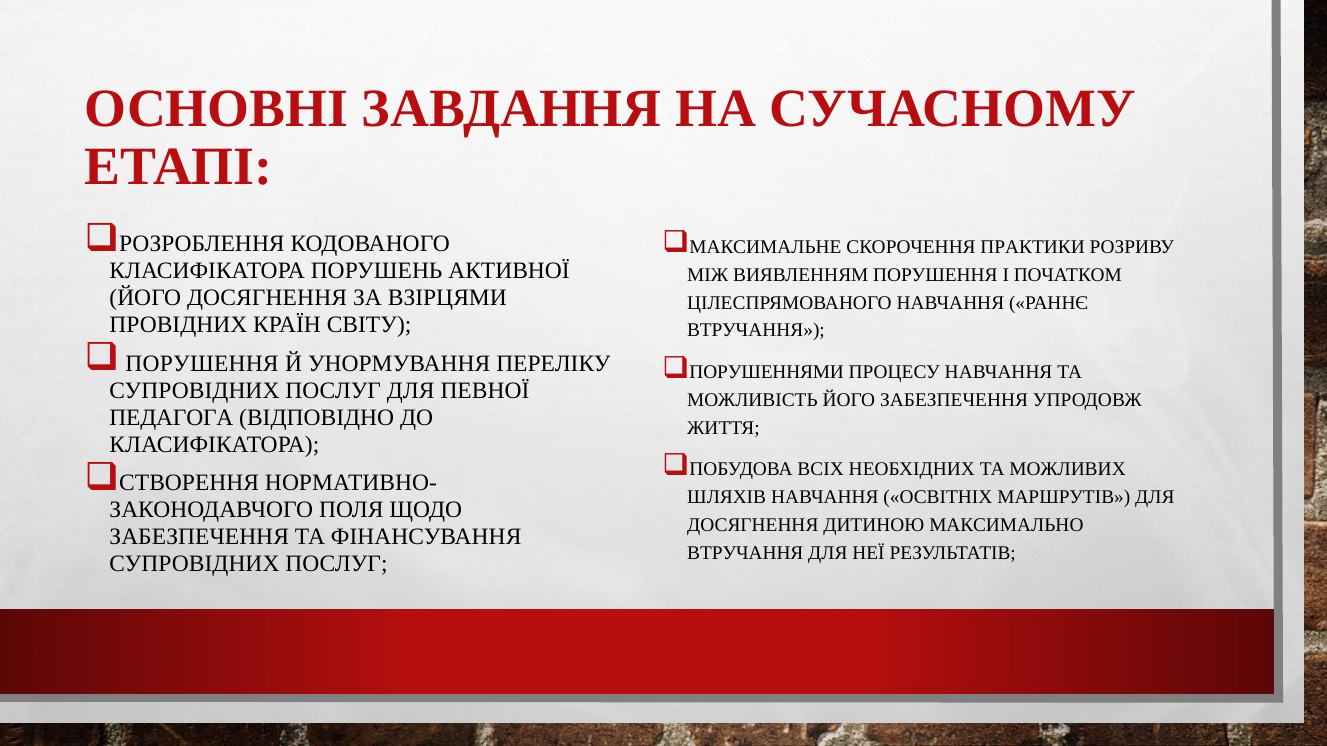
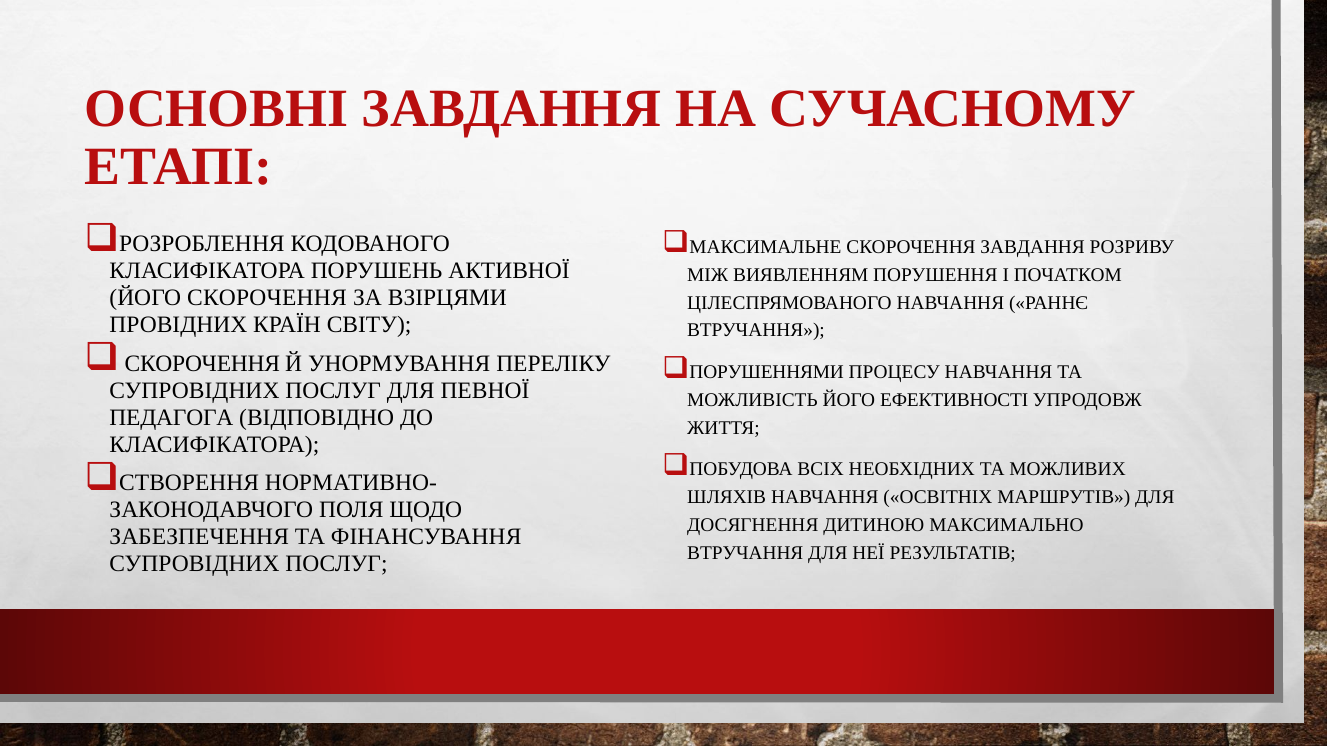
СКОРОЧЕННЯ ПРАКТИКИ: ПРАКТИКИ -> ЗАВДАННЯ
ЙОГО ДОСЯГНЕННЯ: ДОСЯГНЕННЯ -> СКОРОЧЕННЯ
ПОРУШЕННЯ at (202, 364): ПОРУШЕННЯ -> СКОРОЧЕННЯ
ЙОГО ЗАБЕЗПЕЧЕННЯ: ЗАБЕЗПЕЧЕННЯ -> ЕФЕКТИВНОСТІ
